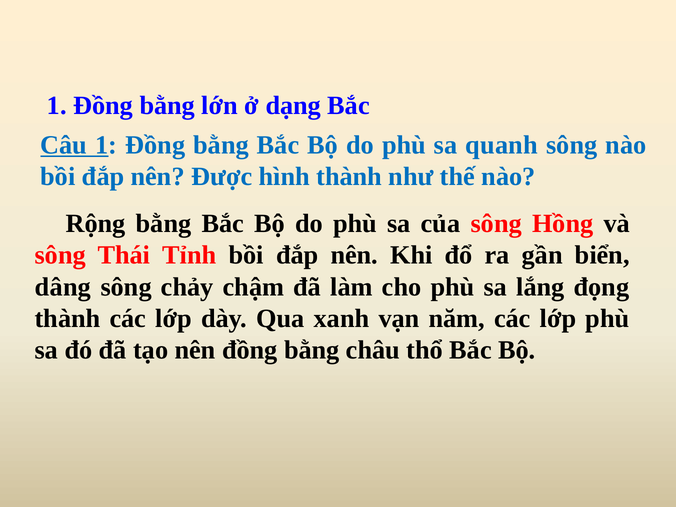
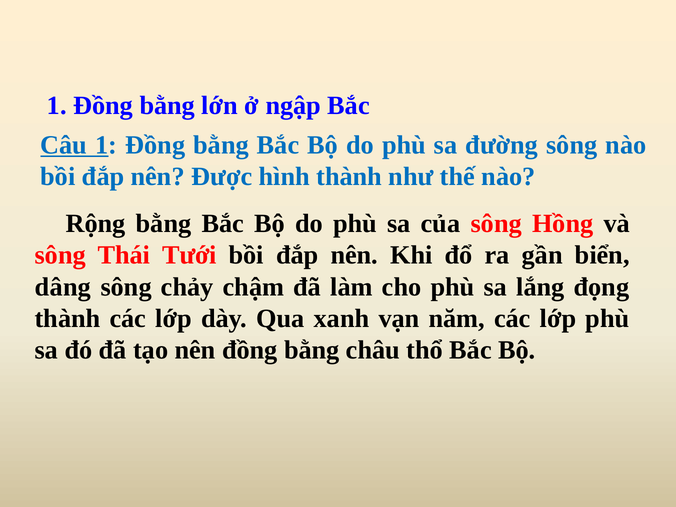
dạng: dạng -> ngập
quanh: quanh -> đường
Tỉnh: Tỉnh -> Tưới
